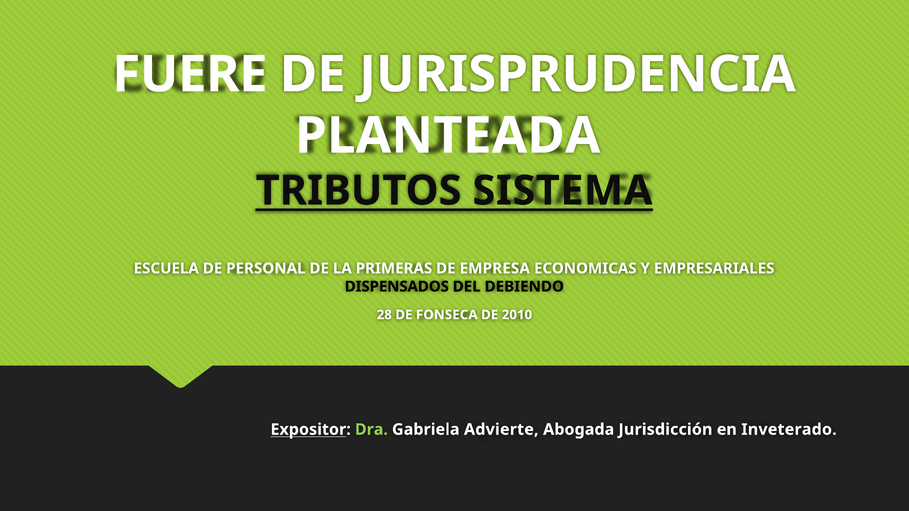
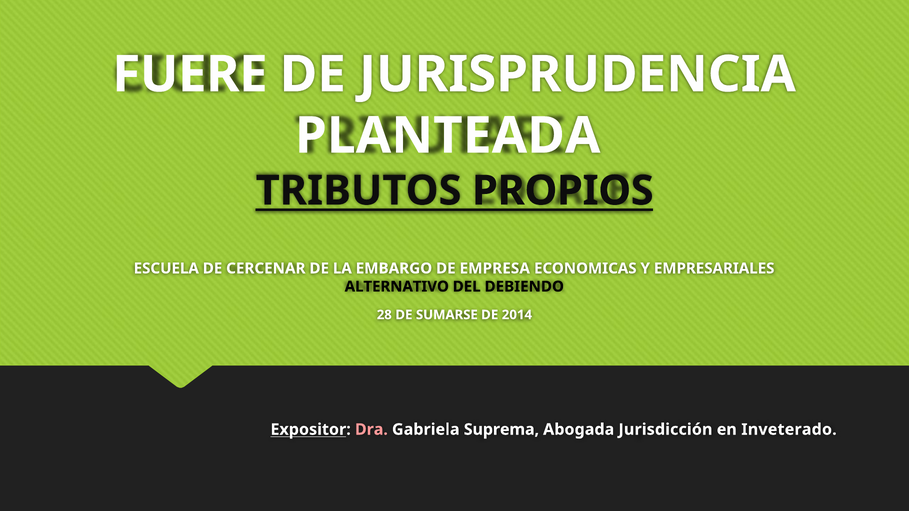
SISTEMA: SISTEMA -> PROPIOS
PERSONAL: PERSONAL -> CERCENAR
PRIMERAS: PRIMERAS -> EMBARGO
DISPENSADOS: DISPENSADOS -> ALTERNATIVO
FONSECA: FONSECA -> SUMARSE
2010: 2010 -> 2014
Dra colour: light green -> pink
Advierte: Advierte -> Suprema
